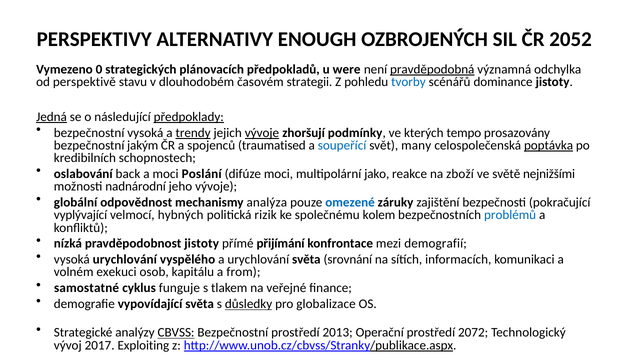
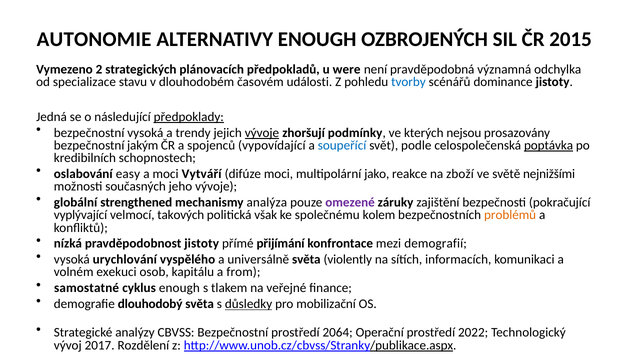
PERSPEKTIVY: PERSPEKTIVY -> AUTONOMIE
2052: 2052 -> 2015
0: 0 -> 2
pravděpodobná underline: present -> none
perspektivě: perspektivě -> specializace
strategii: strategii -> události
Jedná underline: present -> none
trendy underline: present -> none
tempo: tempo -> nejsou
traumatised: traumatised -> vypovídající
many: many -> podle
back: back -> easy
Poslání: Poslání -> Vytváří
nadnárodní: nadnárodní -> současných
odpovědnost: odpovědnost -> strengthened
omezené colour: blue -> purple
hybných: hybných -> takových
rizik: rizik -> však
problémů colour: blue -> orange
a urychlování: urychlování -> universálně
srovnání: srovnání -> violently
cyklus funguje: funguje -> enough
vypovídající: vypovídající -> dlouhodobý
globalizace: globalizace -> mobilizační
CBVSS underline: present -> none
2013: 2013 -> 2064
2072: 2072 -> 2022
Exploiting: Exploiting -> Rozdělení
